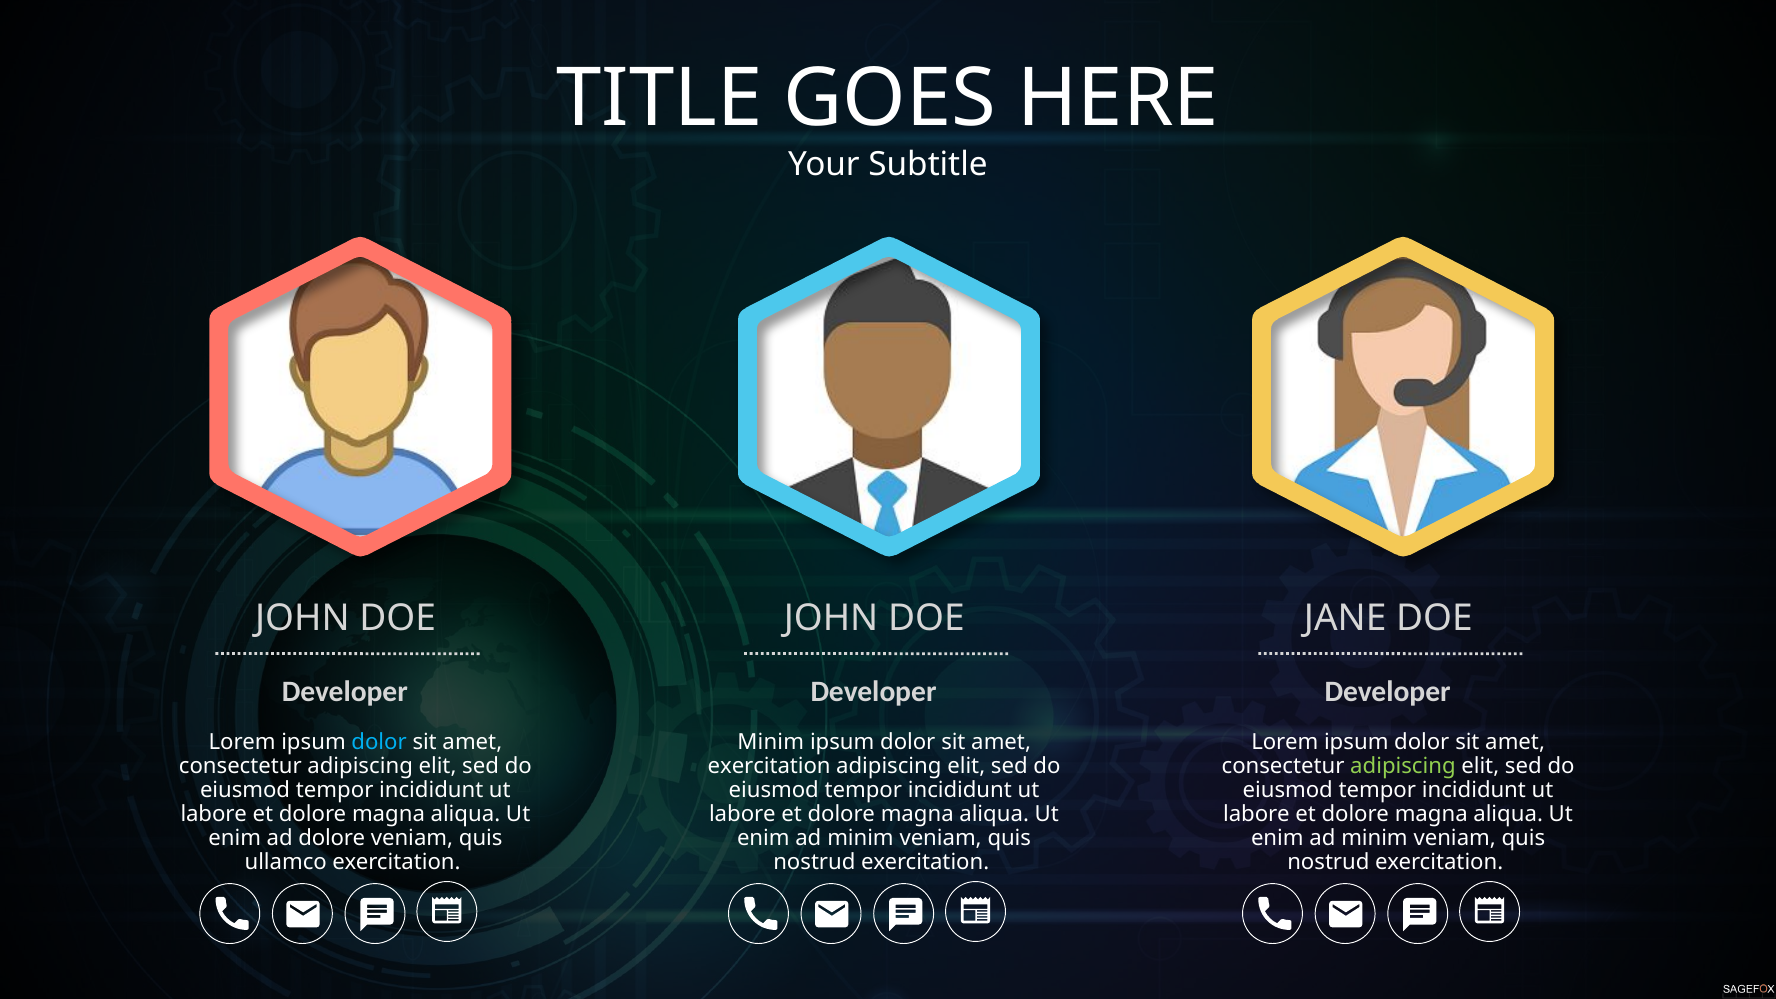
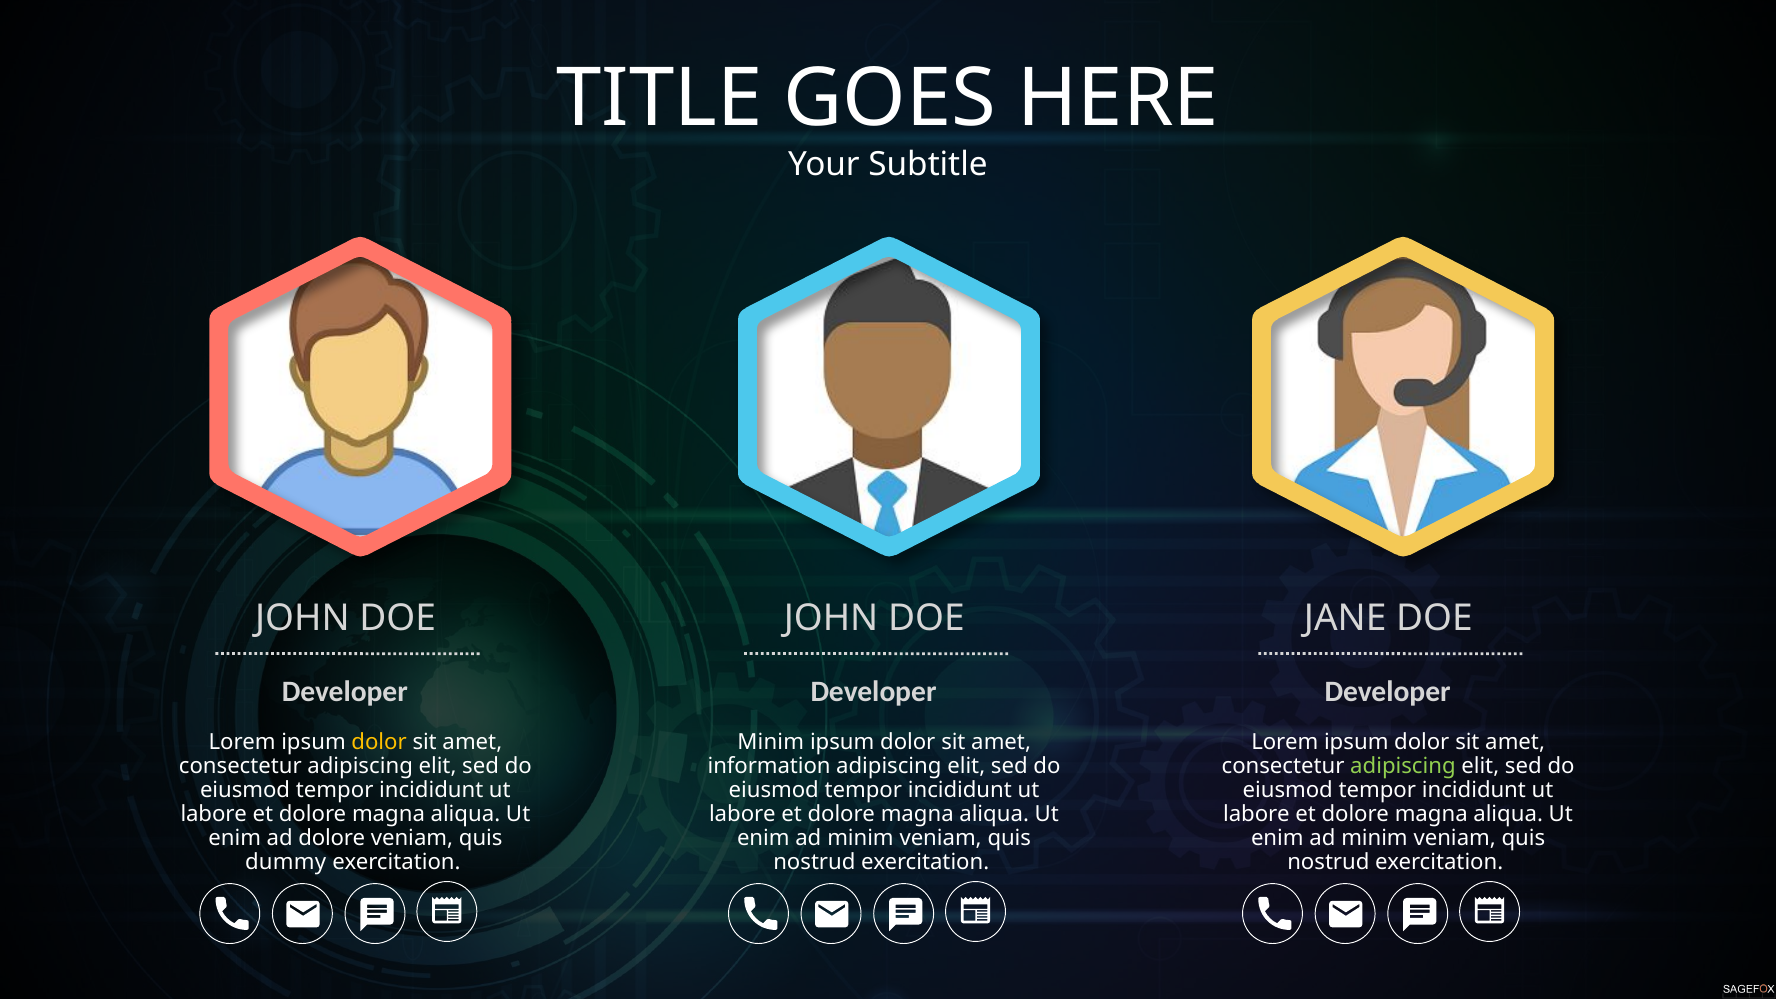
dolor at (379, 742) colour: light blue -> yellow
exercitation at (769, 766): exercitation -> information
ullamco: ullamco -> dummy
